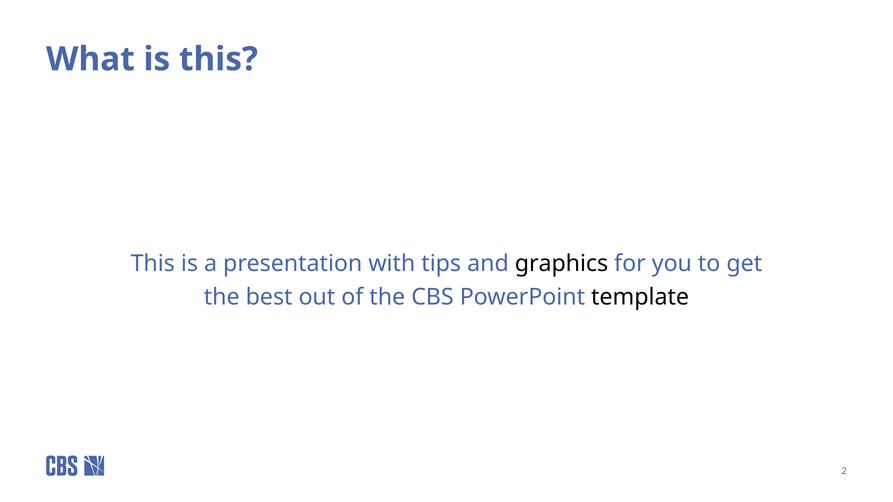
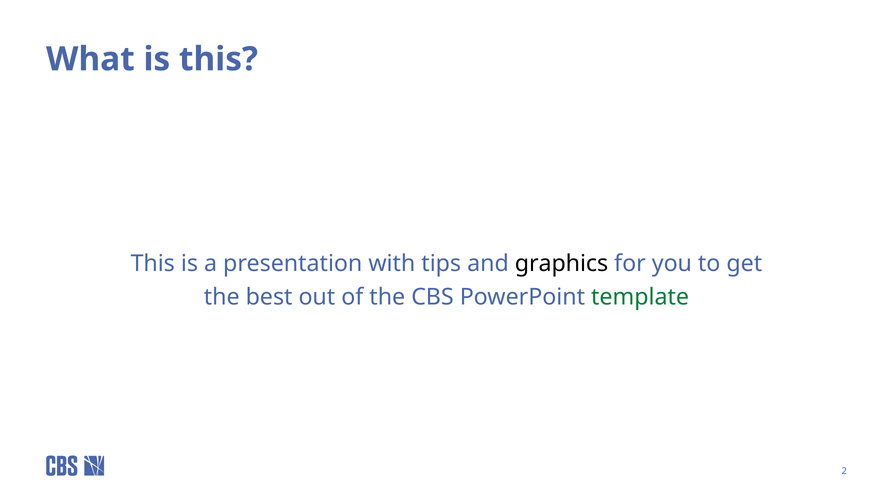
template colour: black -> green
